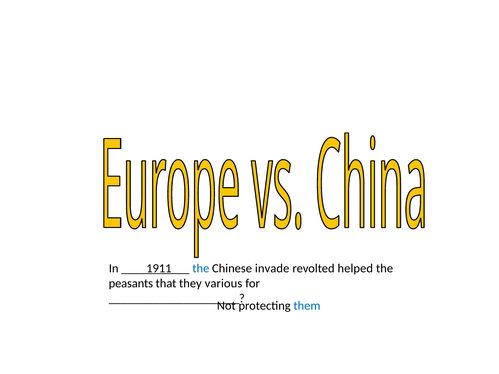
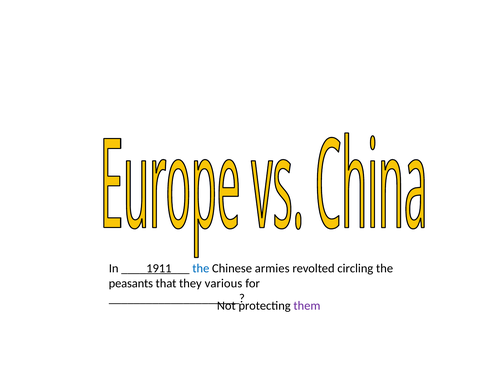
invade: invade -> armies
helped: helped -> circling
them colour: blue -> purple
